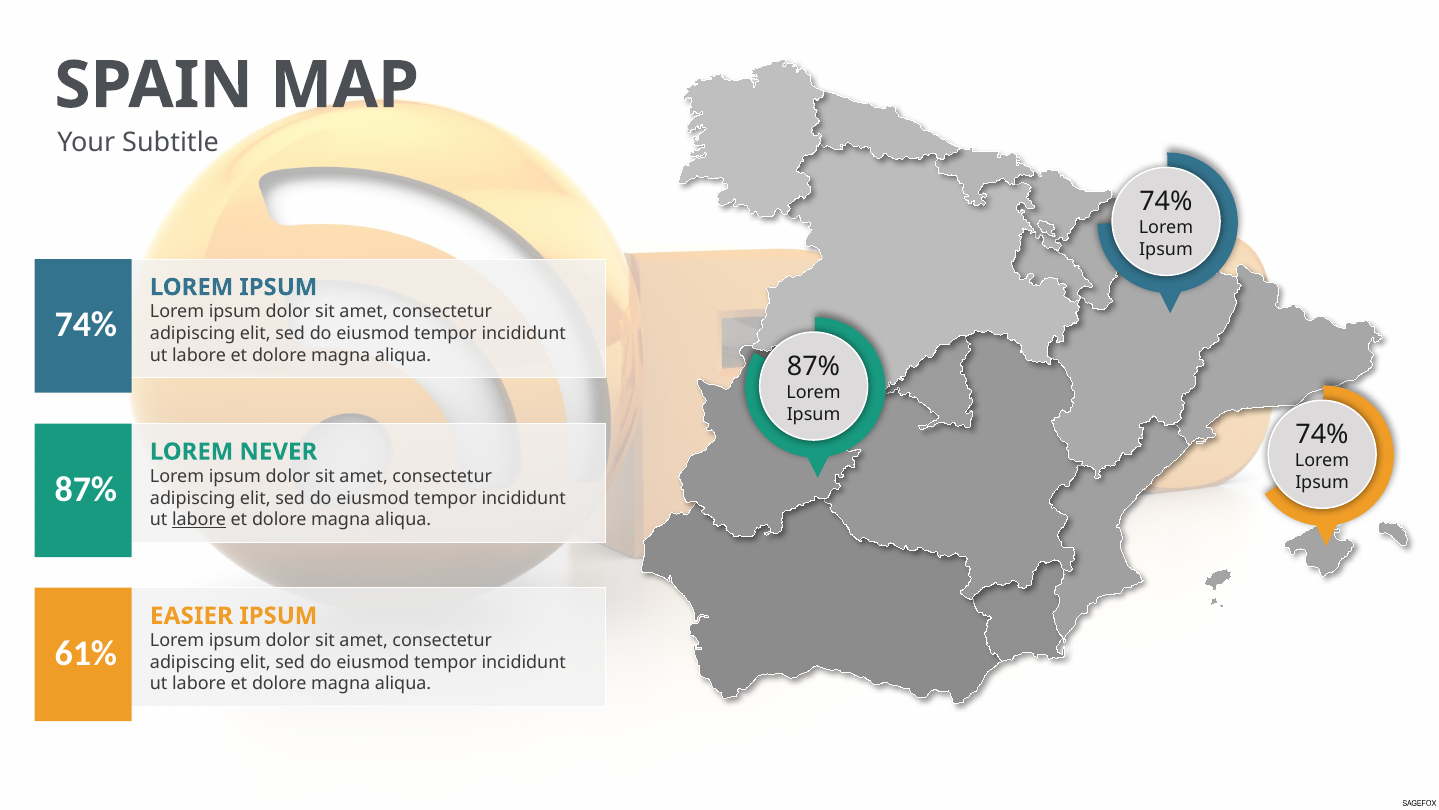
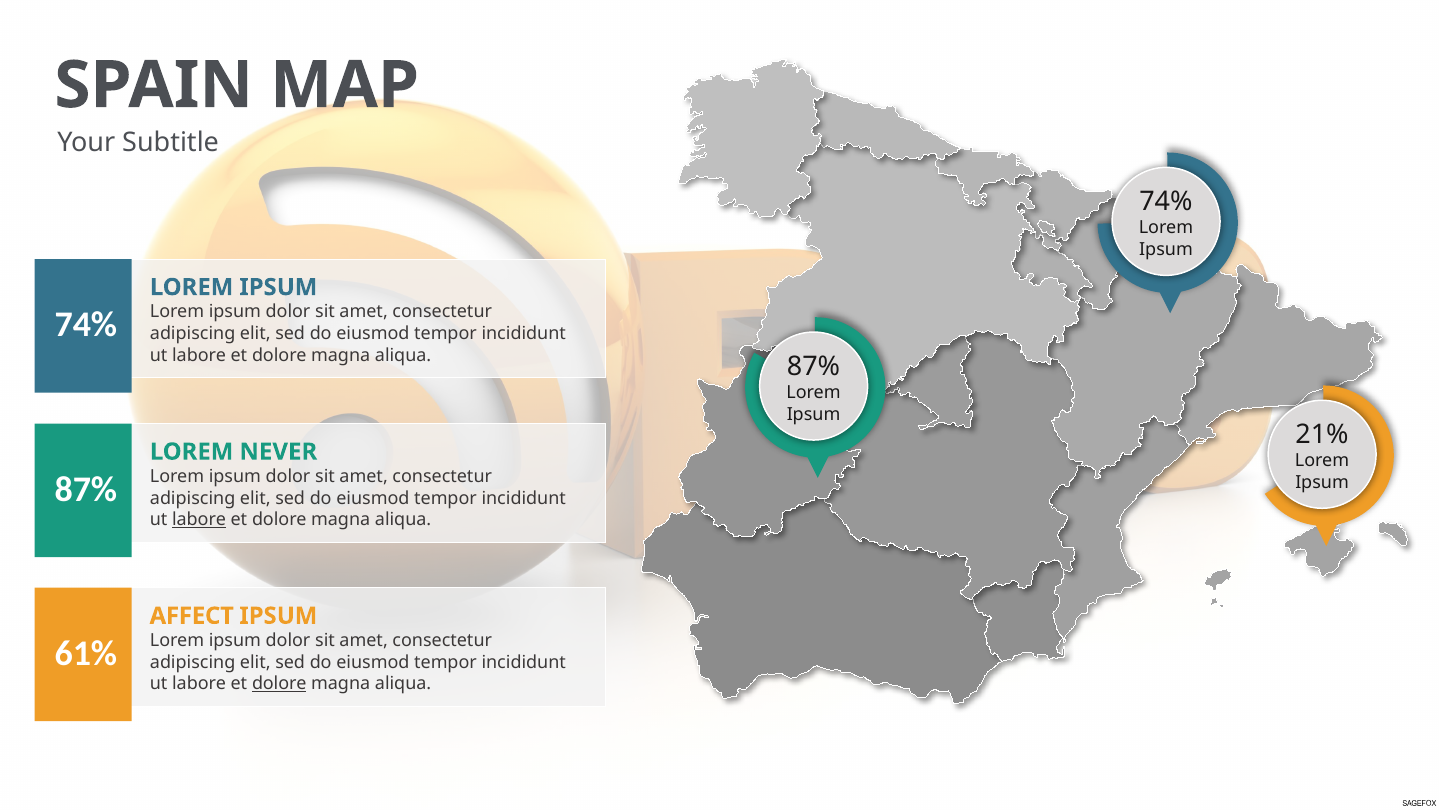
74% at (1322, 434): 74% -> 21%
EASIER: EASIER -> AFFECT
dolore at (279, 683) underline: none -> present
